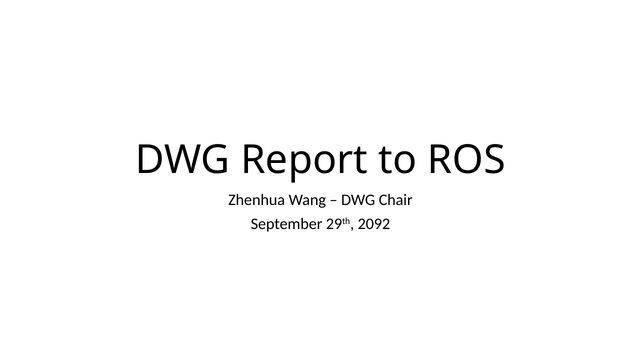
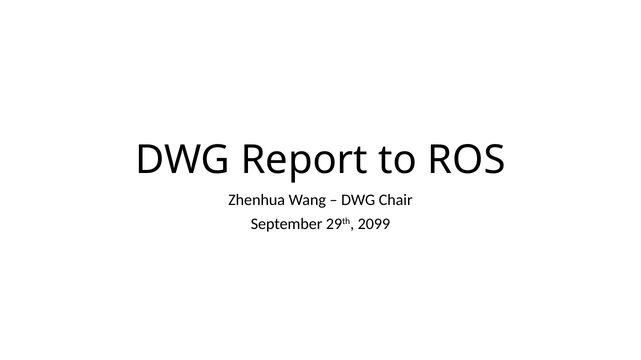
2092: 2092 -> 2099
